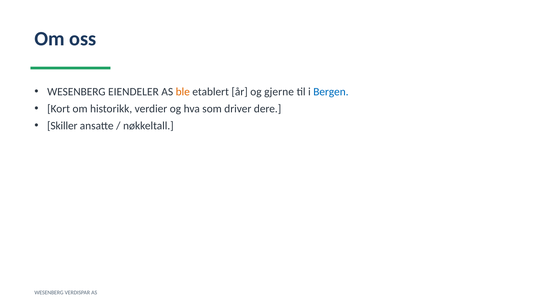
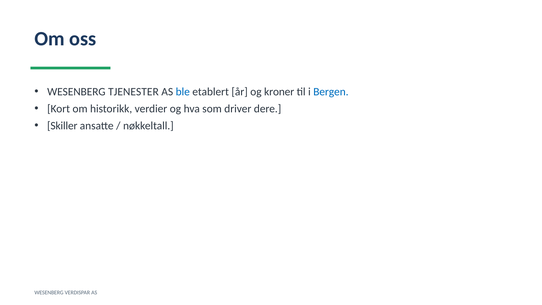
EIENDELER: EIENDELER -> TJENESTER
ble colour: orange -> blue
gjerne: gjerne -> kroner
